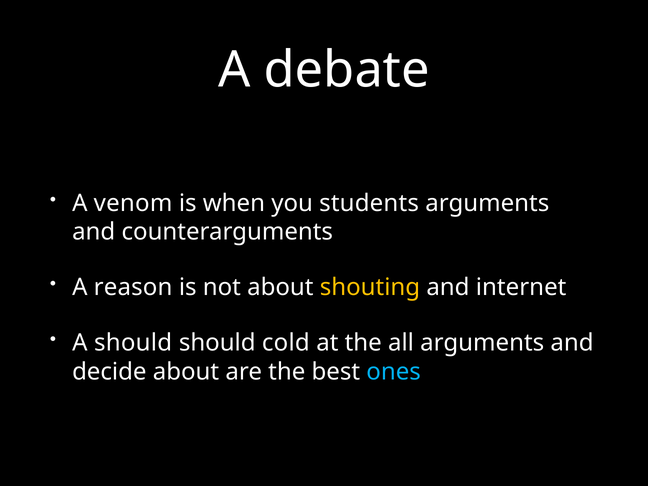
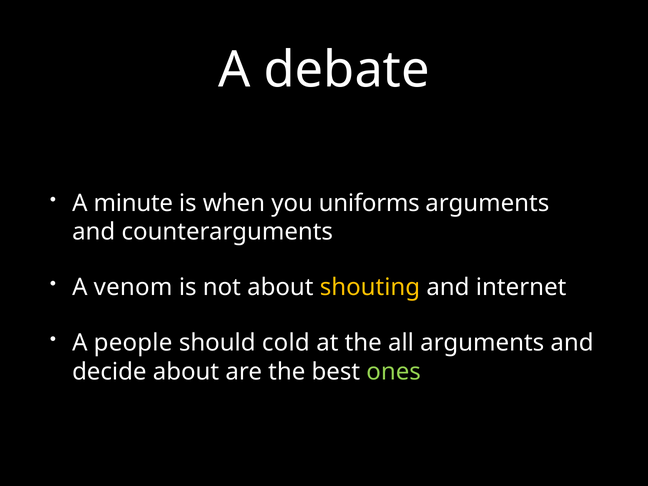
venom: venom -> minute
students: students -> uniforms
reason: reason -> venom
A should: should -> people
ones colour: light blue -> light green
